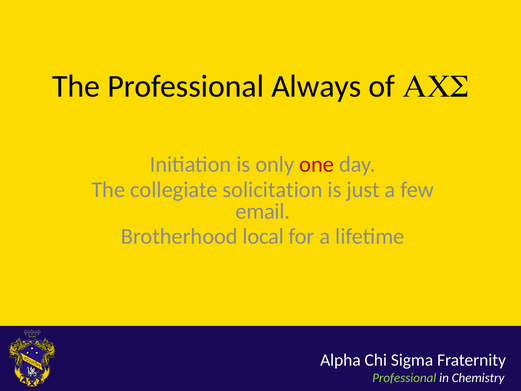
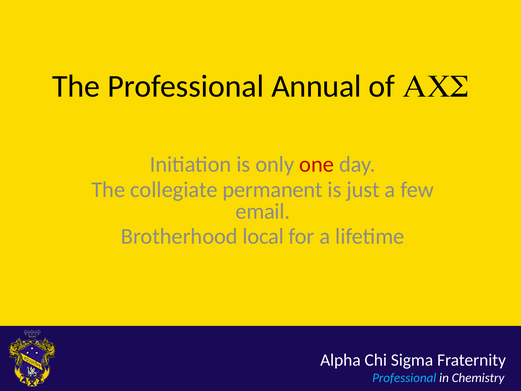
Always: Always -> Annual
solicitation: solicitation -> permanent
Professional at (404, 378) colour: light green -> light blue
